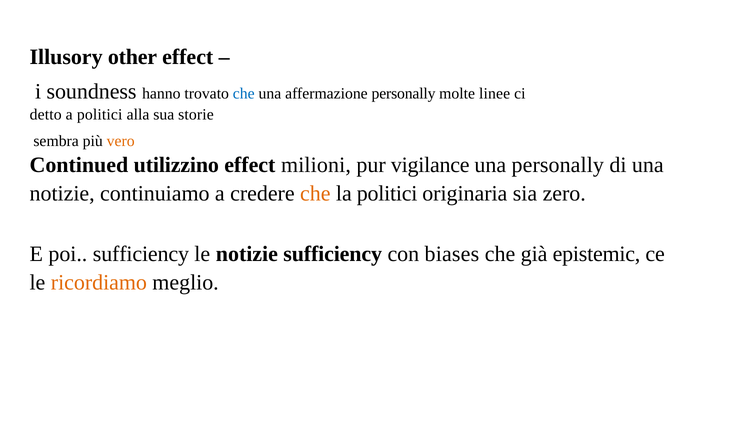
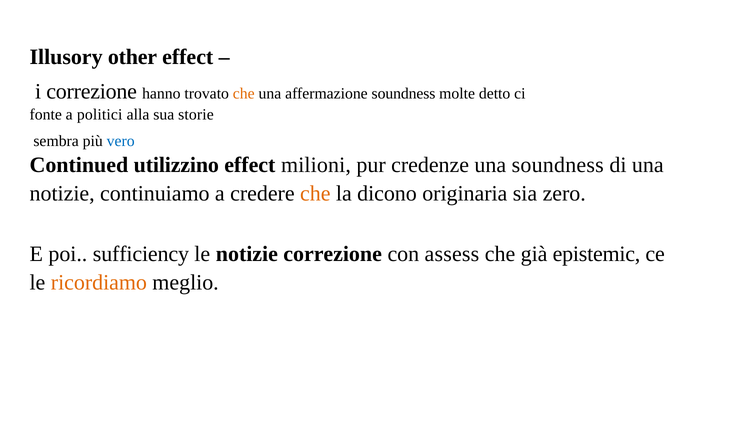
i soundness: soundness -> correzione
che at (244, 94) colour: blue -> orange
affermazione personally: personally -> soundness
linee: linee -> detto
detto: detto -> fonte
vero colour: orange -> blue
vigilance: vigilance -> credenze
una personally: personally -> soundness
la politici: politici -> dicono
notizie sufficiency: sufficiency -> correzione
biases: biases -> assess
